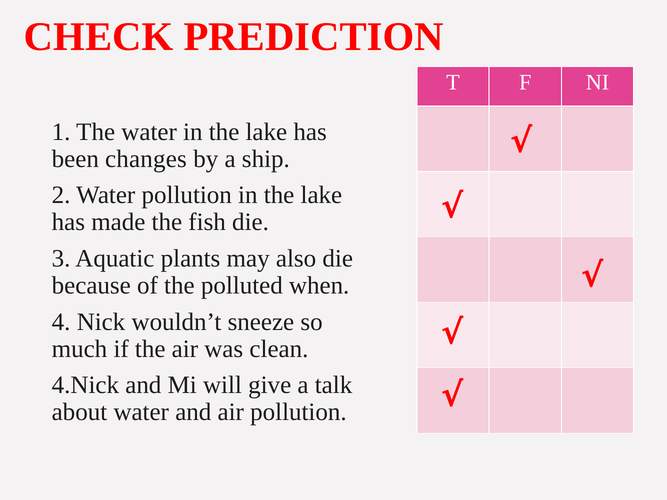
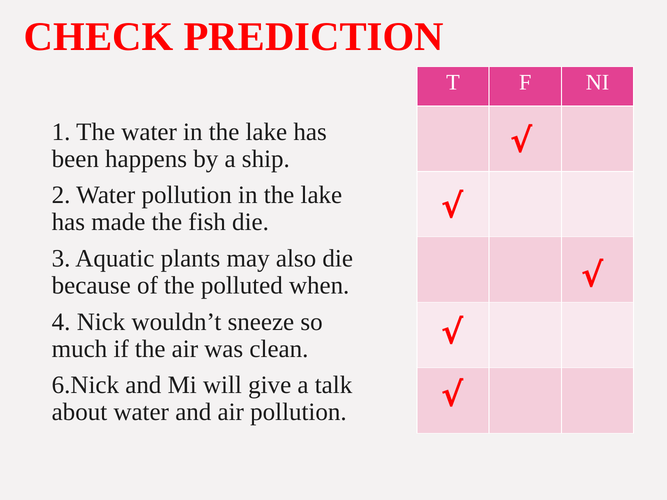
changes: changes -> happens
4.Nick: 4.Nick -> 6.Nick
